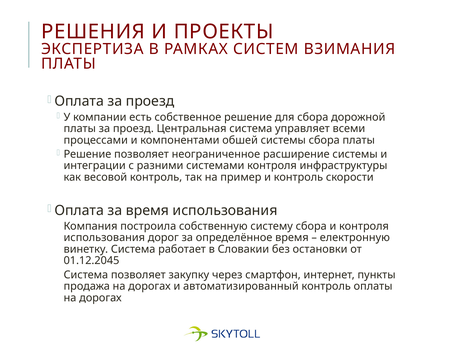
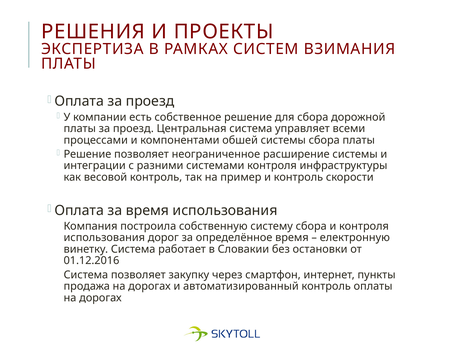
01.12.2045: 01.12.2045 -> 01.12.2016
